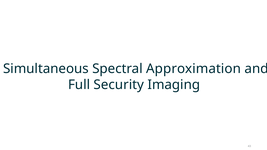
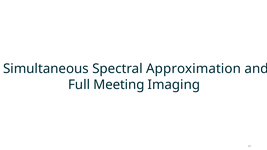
Security: Security -> Meeting
